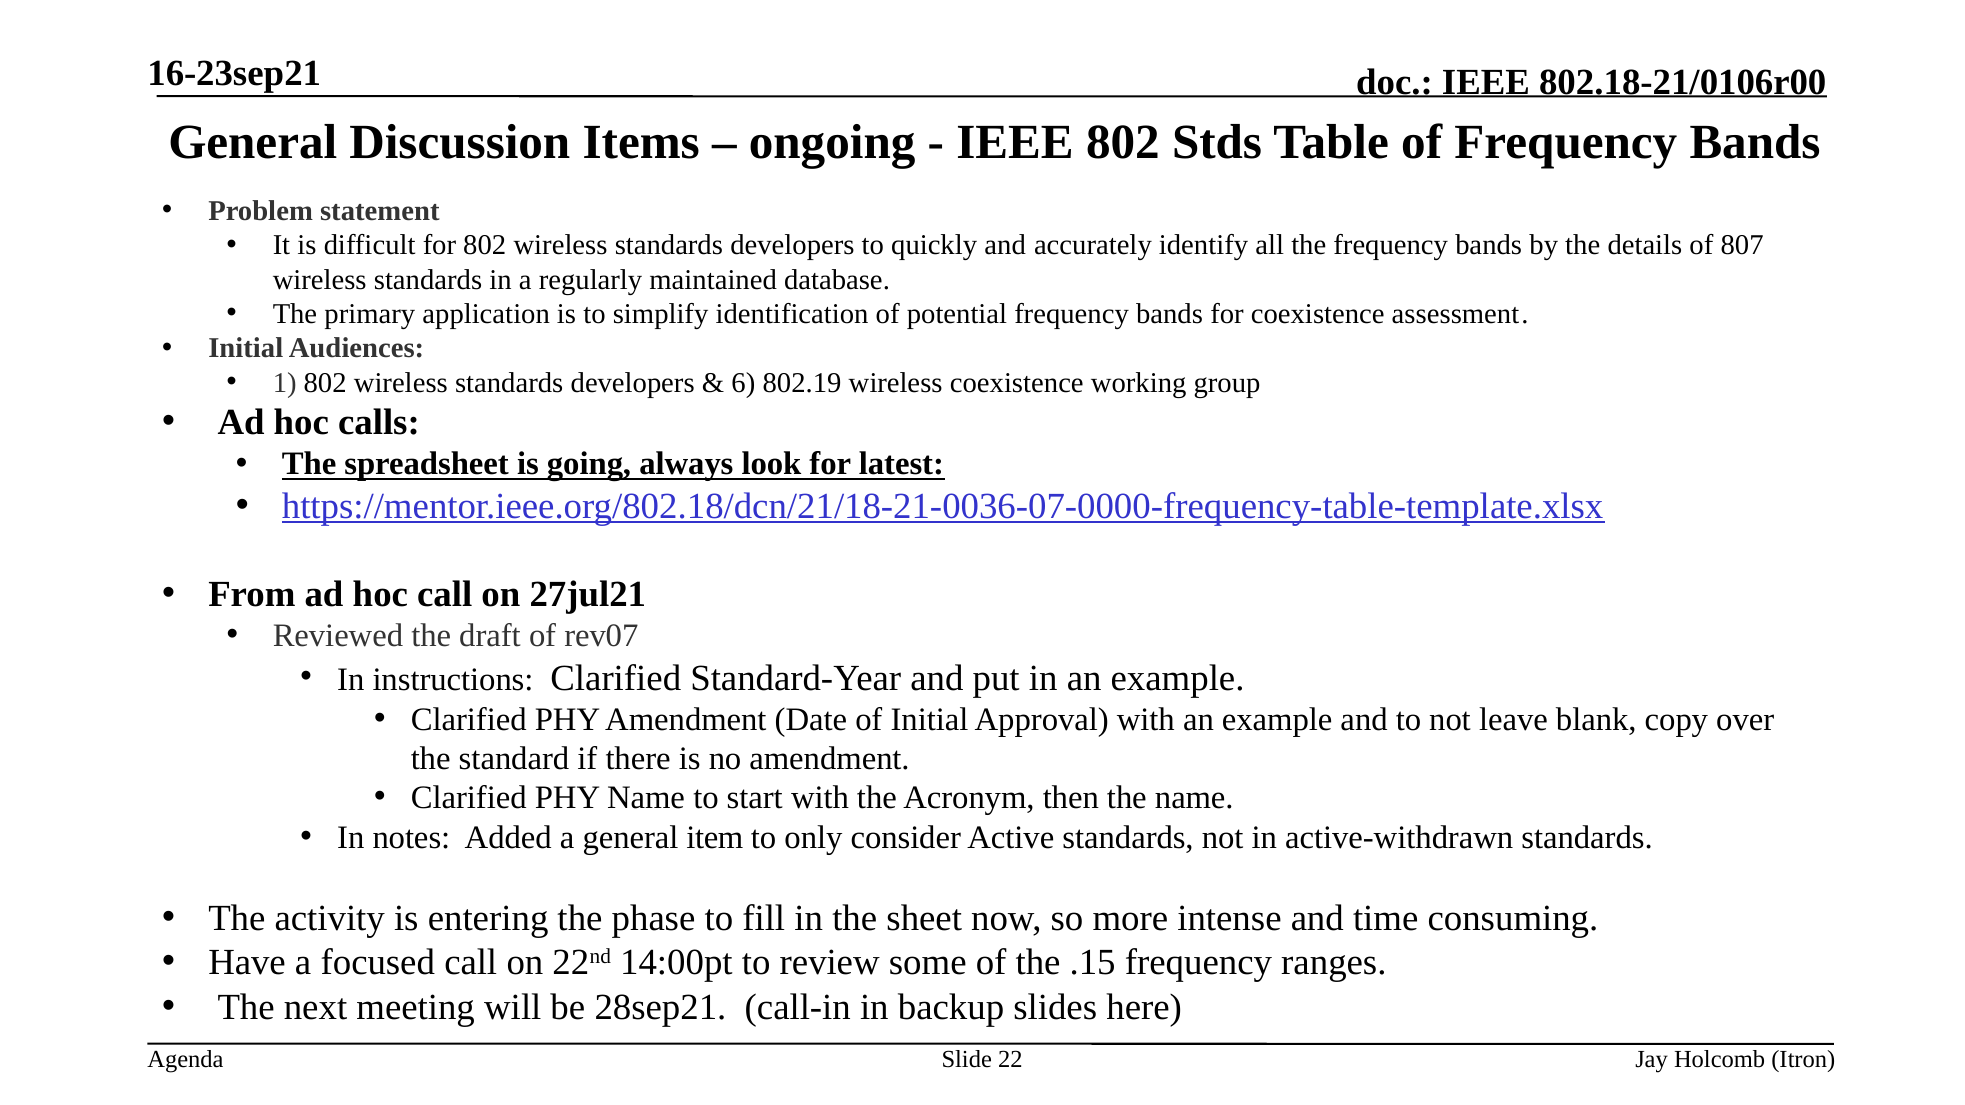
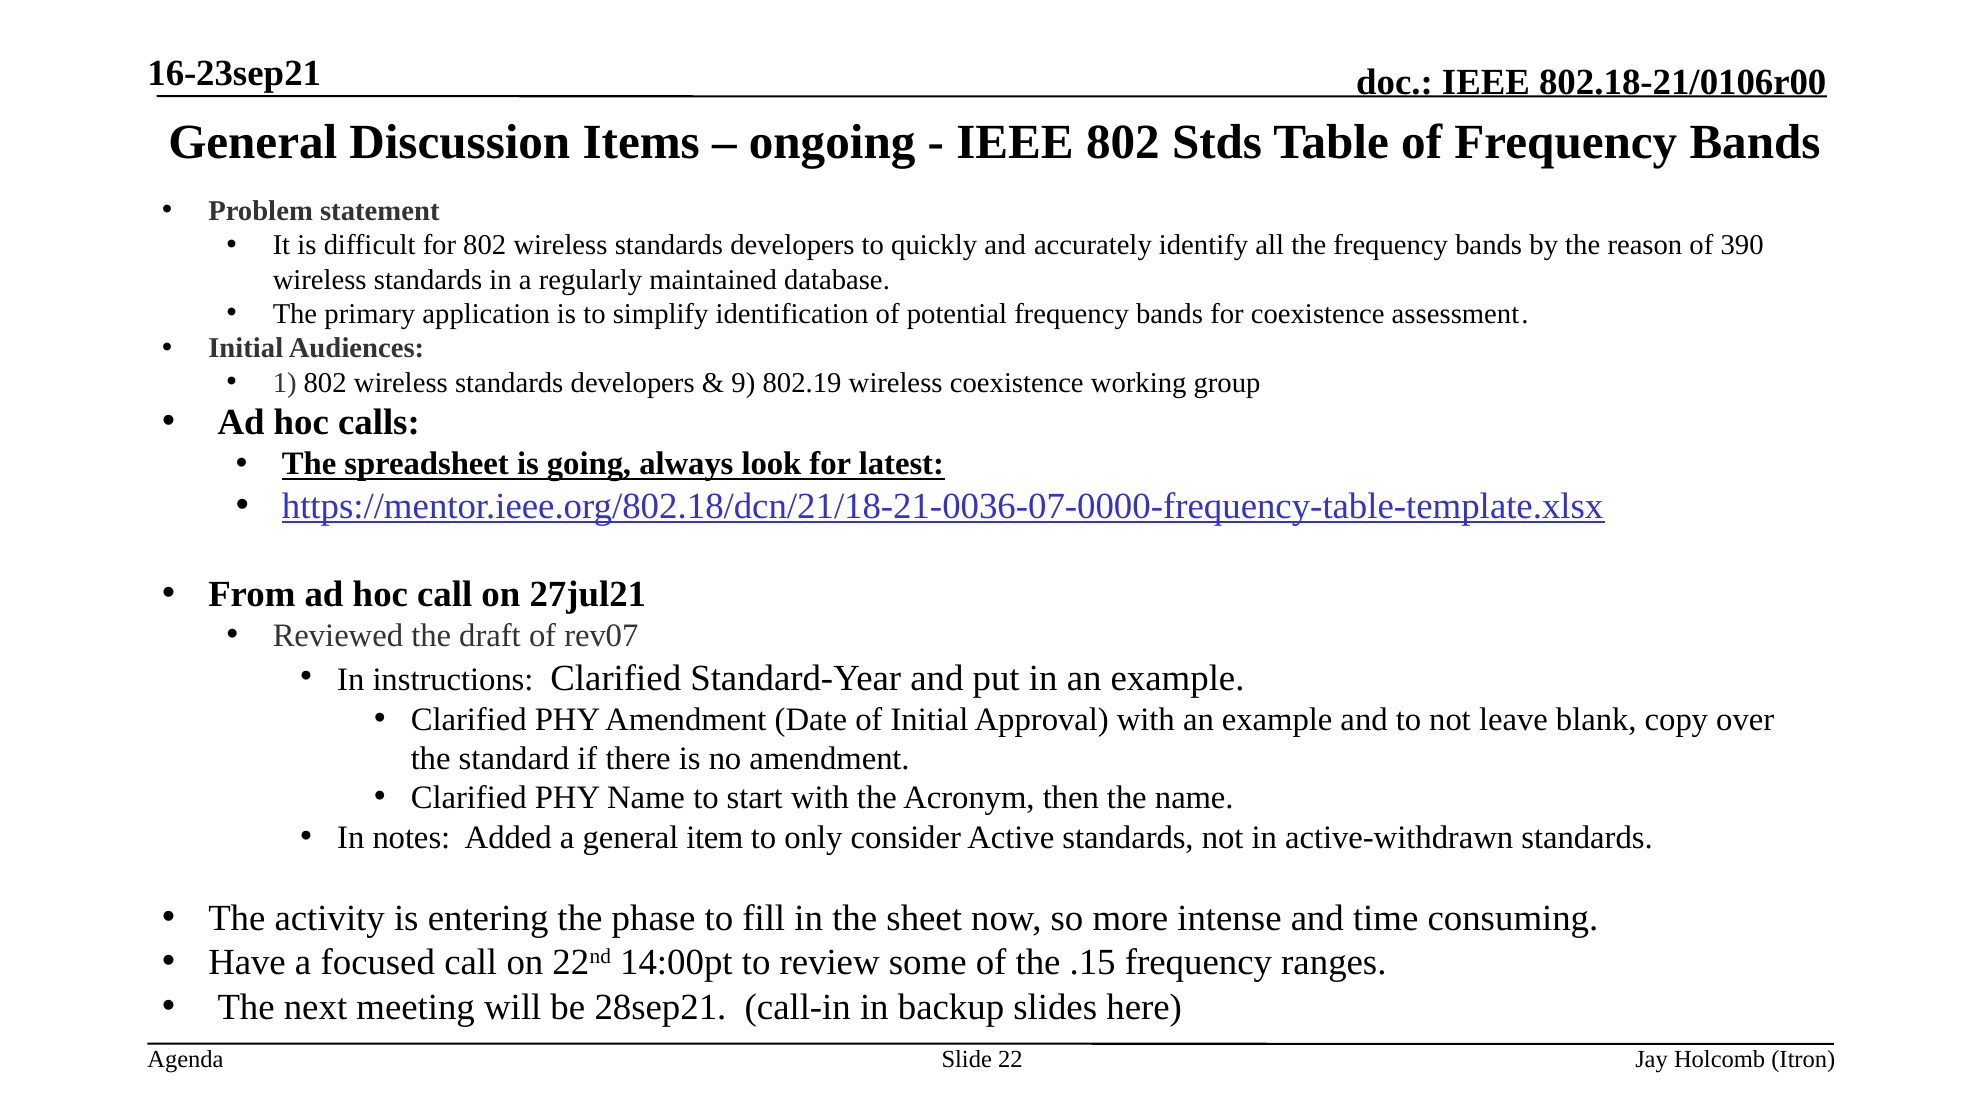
details: details -> reason
807: 807 -> 390
6: 6 -> 9
